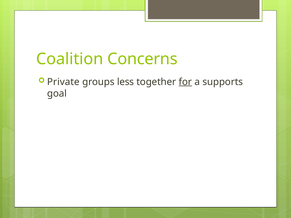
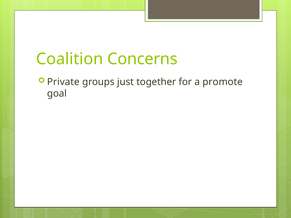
less: less -> just
for underline: present -> none
supports: supports -> promote
